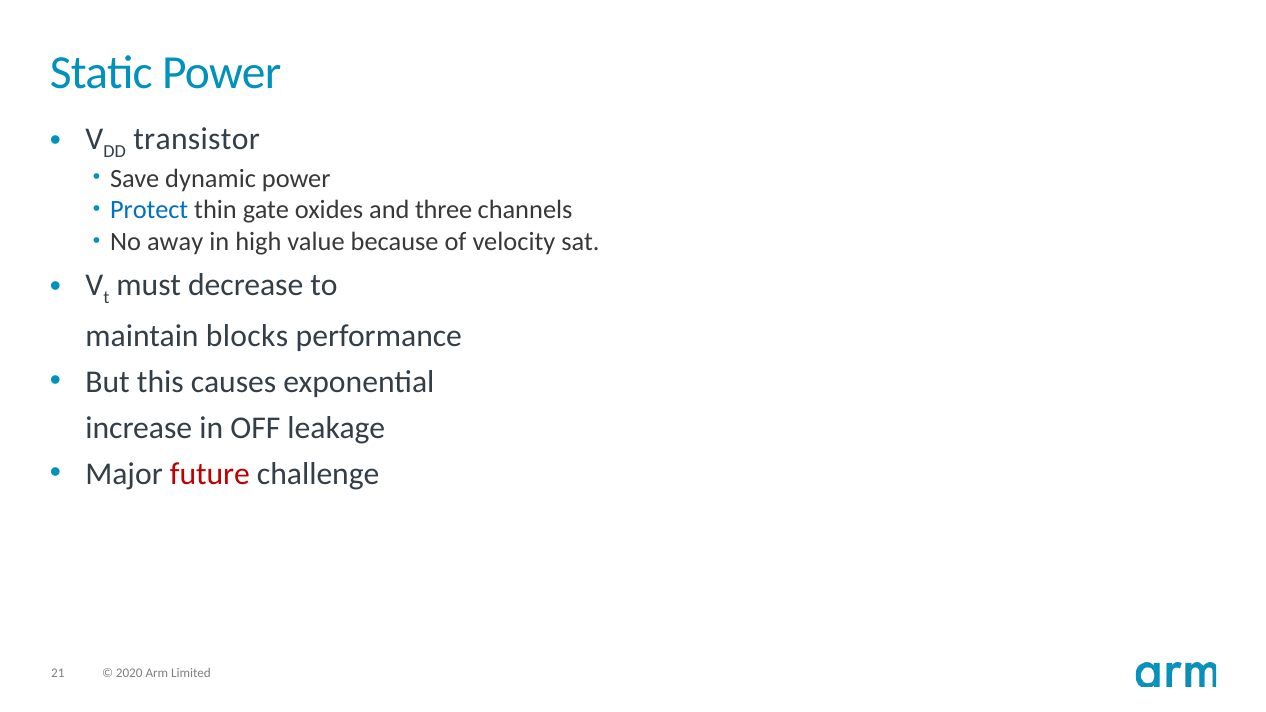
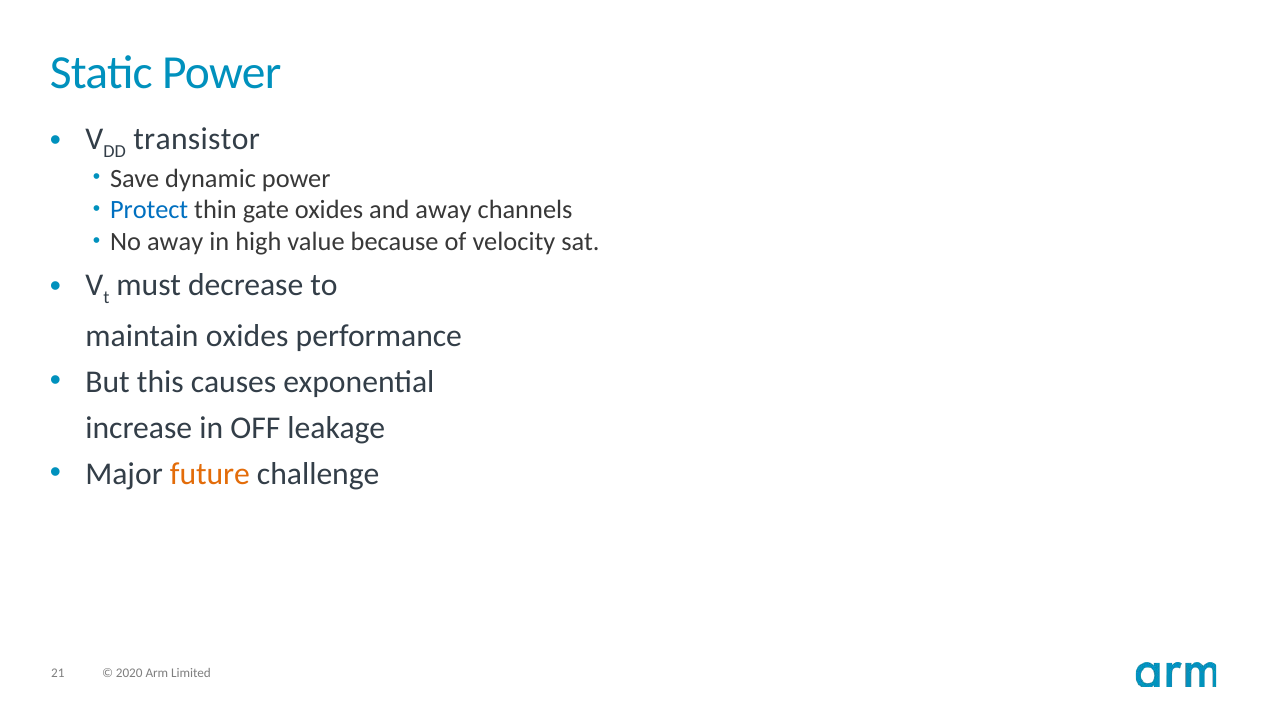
and three: three -> away
maintain blocks: blocks -> oxides
future colour: red -> orange
